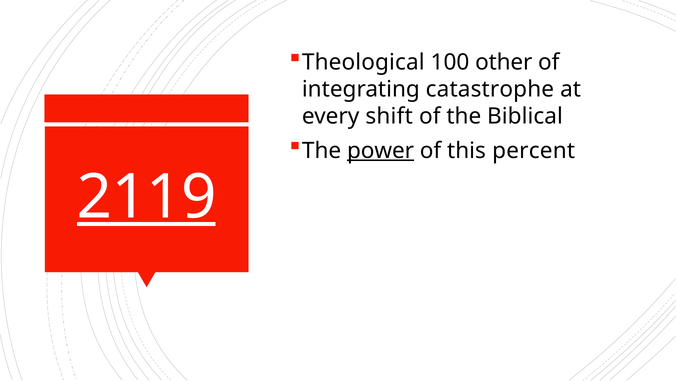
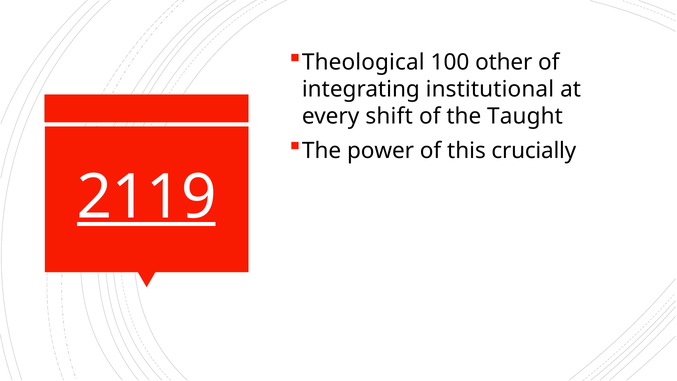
catastrophe: catastrophe -> institutional
Biblical: Biblical -> Taught
power underline: present -> none
percent: percent -> crucially
